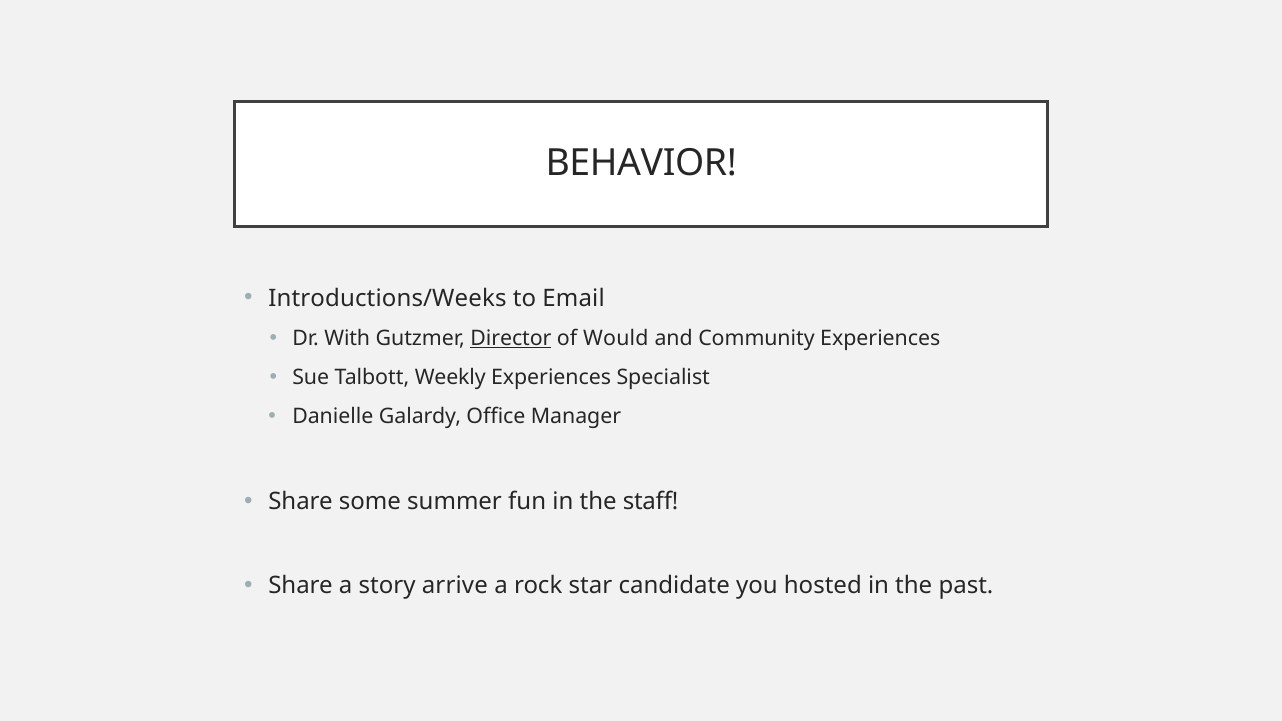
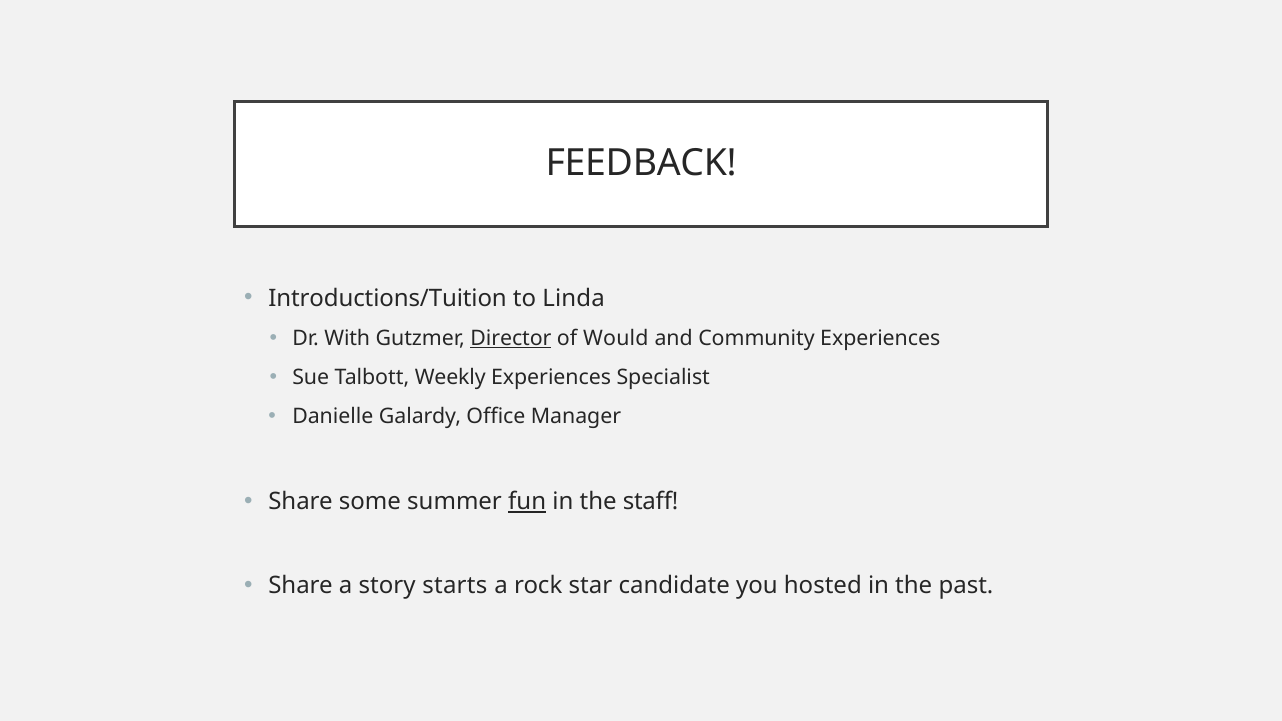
BEHAVIOR: BEHAVIOR -> FEEDBACK
Introductions/Weeks: Introductions/Weeks -> Introductions/Tuition
Email: Email -> Linda
fun underline: none -> present
arrive: arrive -> starts
